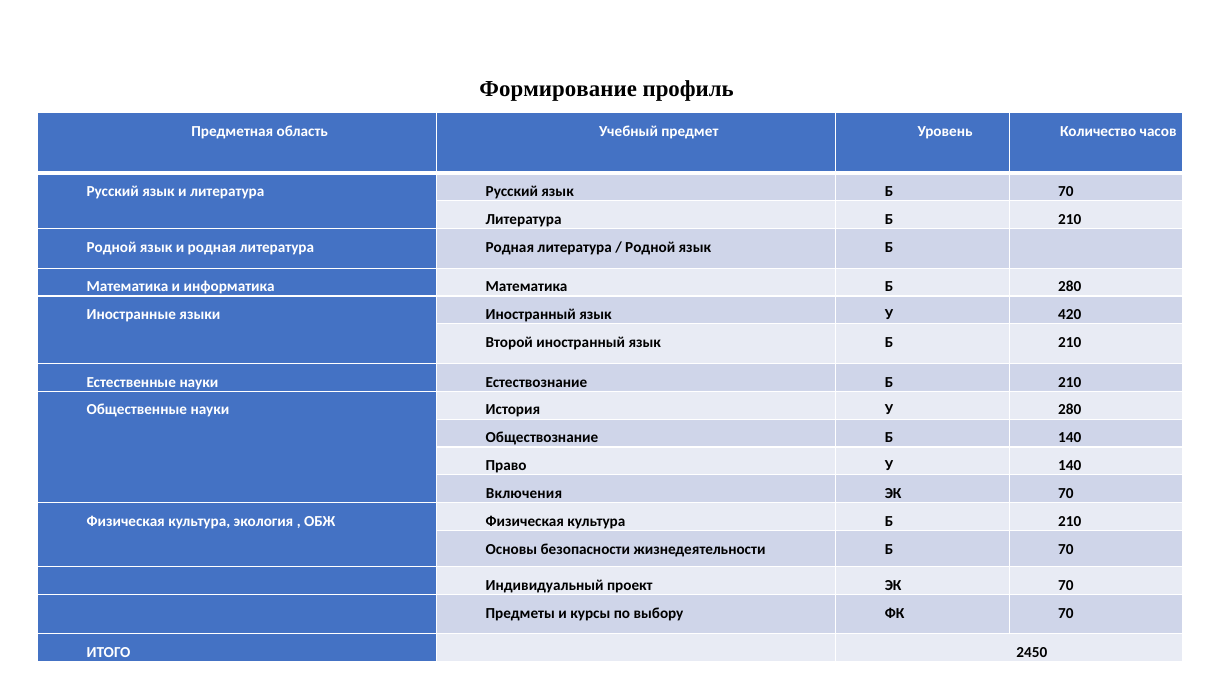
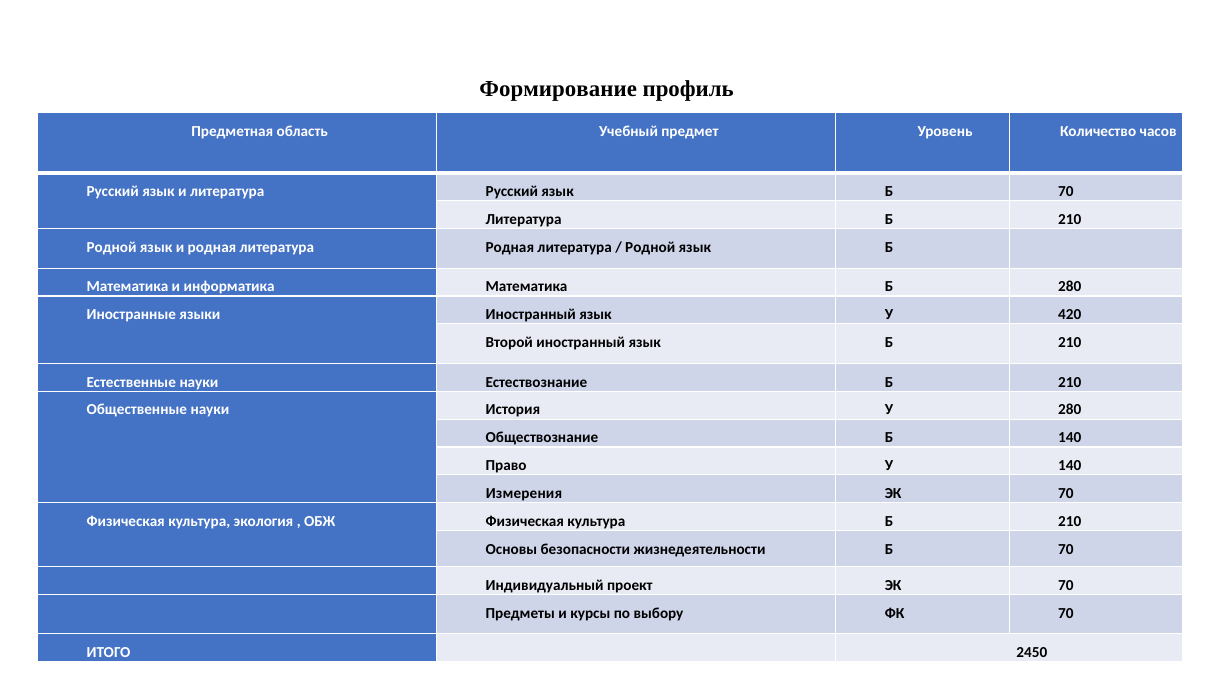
Включения: Включения -> Измерения
